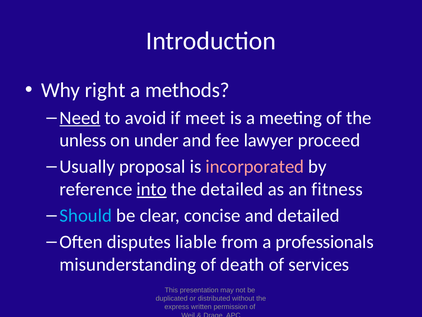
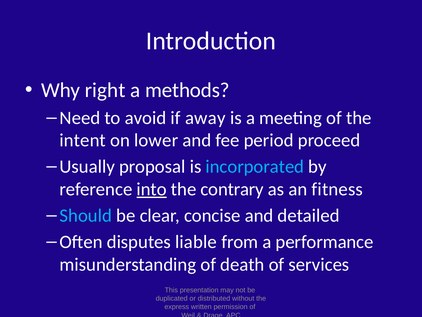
Need underline: present -> none
meet: meet -> away
unless: unless -> intent
under: under -> lower
lawyer: lawyer -> period
incorporated colour: pink -> light blue
the detailed: detailed -> contrary
professionals: professionals -> performance
